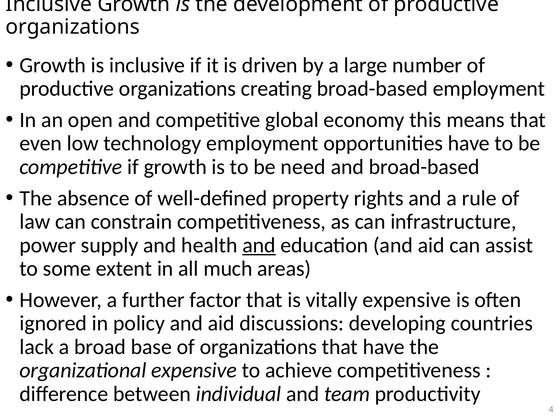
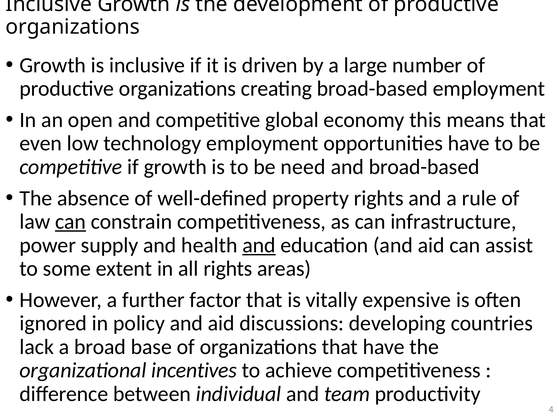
can at (71, 221) underline: none -> present
all much: much -> rights
organizational expensive: expensive -> incentives
